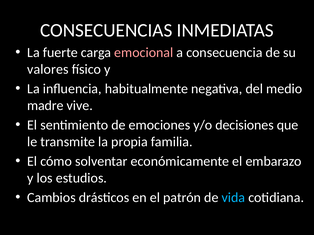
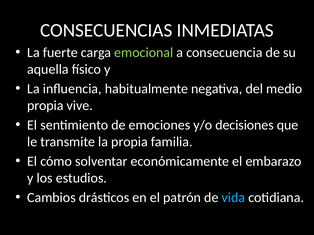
emocional colour: pink -> light green
valores: valores -> aquella
madre at (45, 106): madre -> propia
